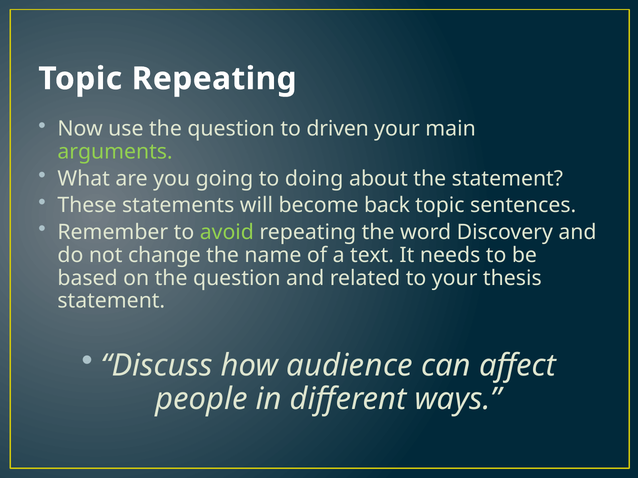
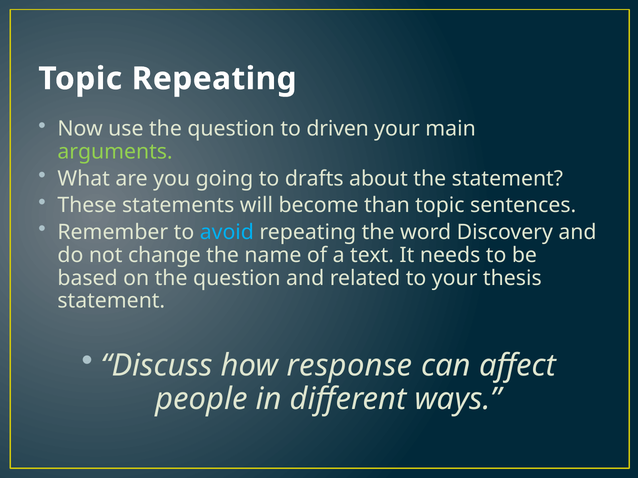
doing: doing -> drafts
back: back -> than
avoid colour: light green -> light blue
audience: audience -> response
